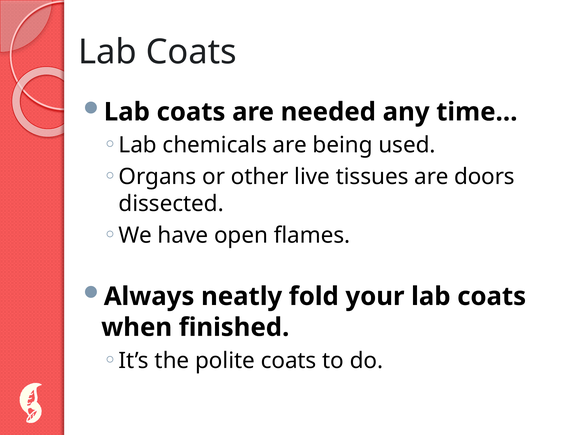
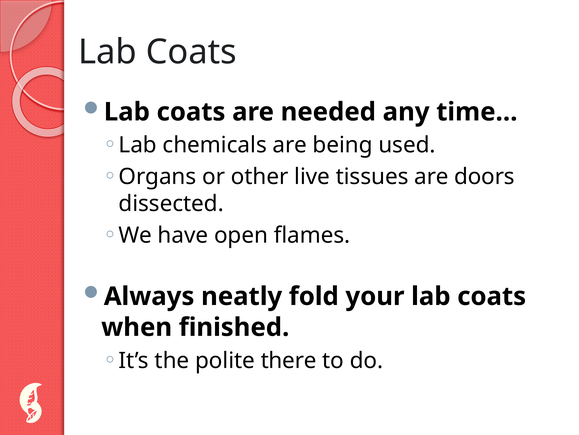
polite coats: coats -> there
